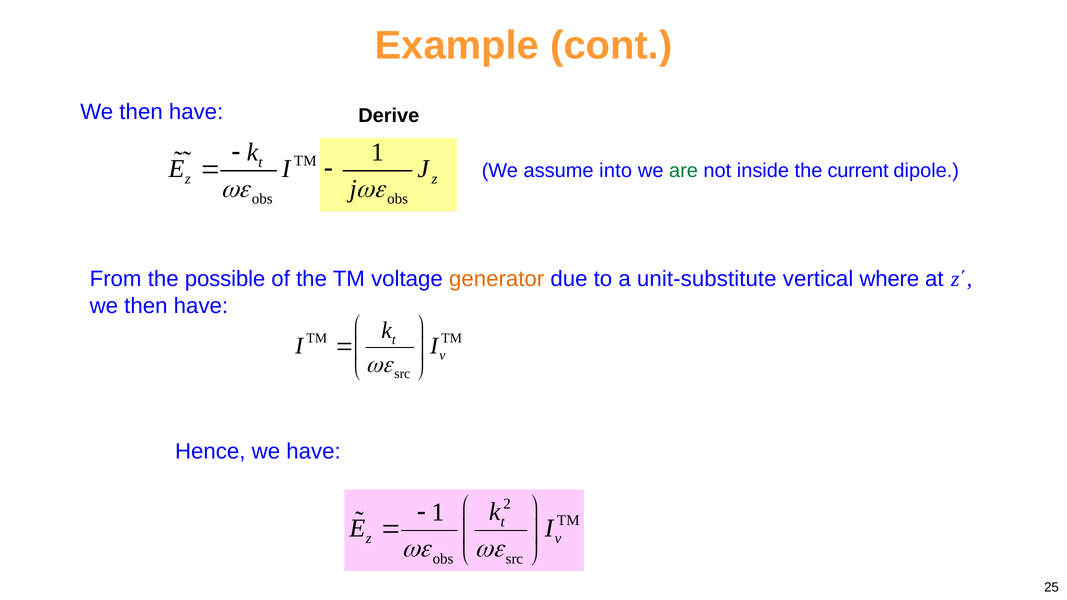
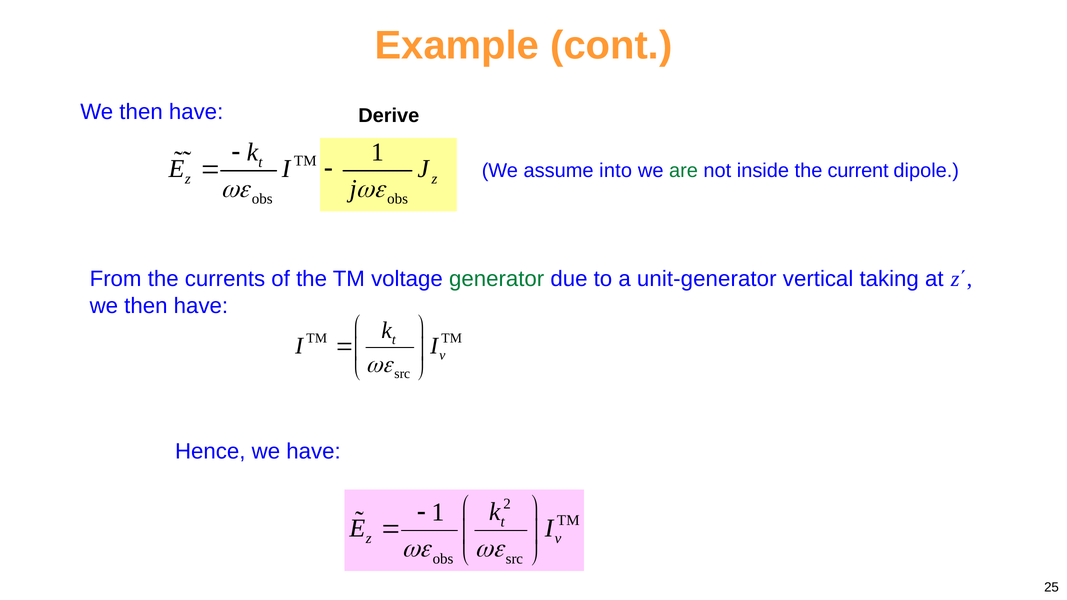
possible: possible -> currents
generator colour: orange -> green
unit-substitute: unit-substitute -> unit-generator
where: where -> taking
